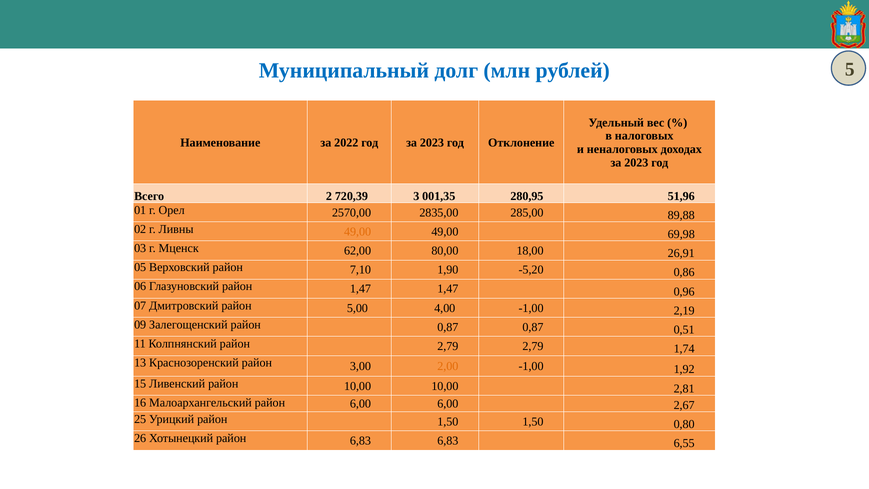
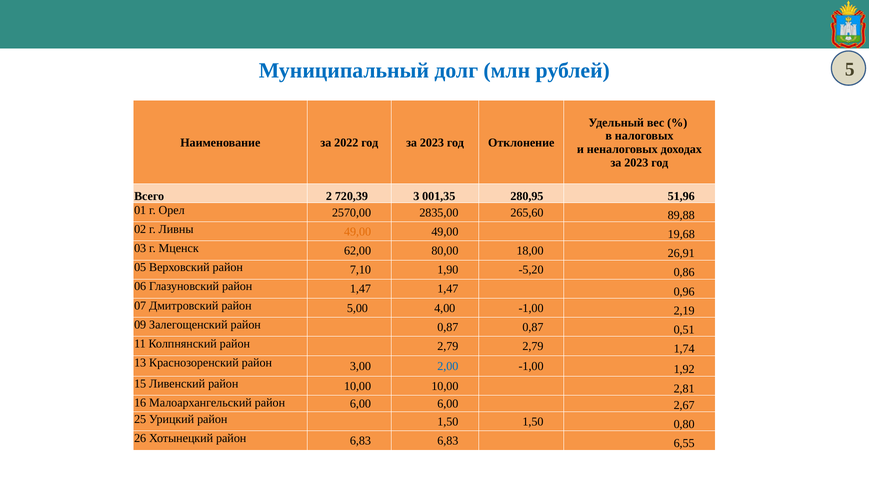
285,00: 285,00 -> 265,60
69,98: 69,98 -> 19,68
2,00 colour: orange -> blue
